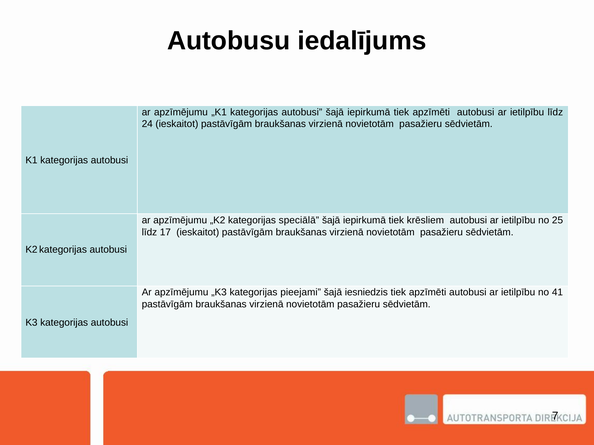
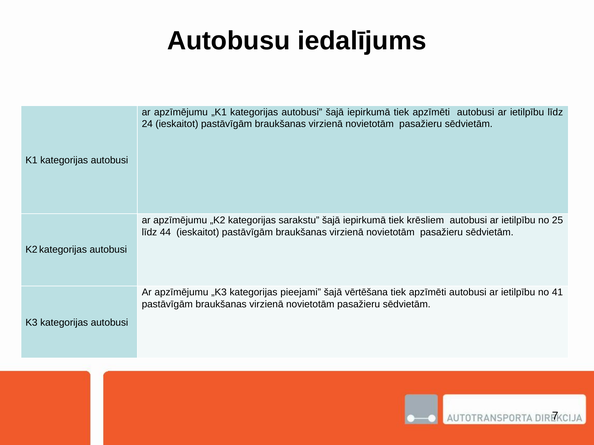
speciālā: speciālā -> sarakstu
17: 17 -> 44
iesniedzis: iesniedzis -> vērtēšana
